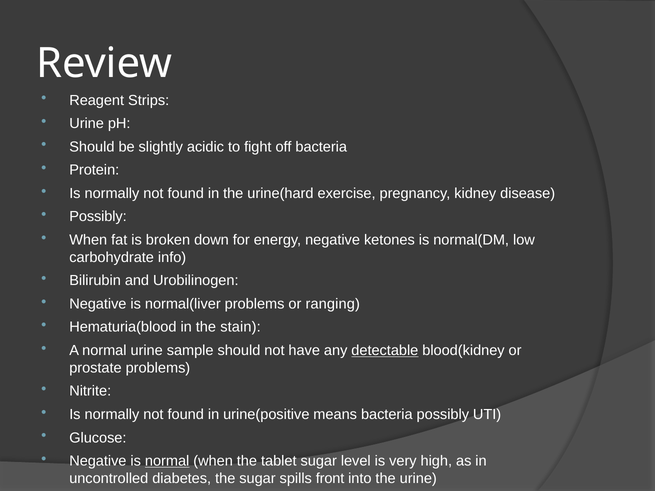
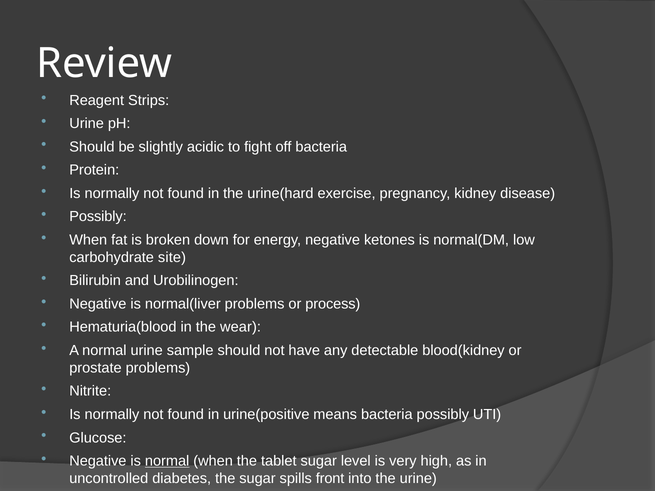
info: info -> site
ranging: ranging -> process
stain: stain -> wear
detectable underline: present -> none
